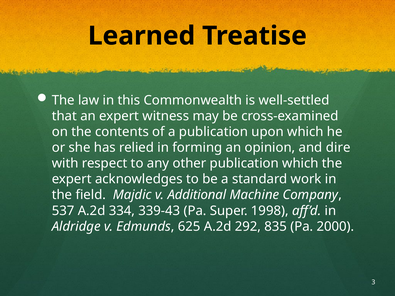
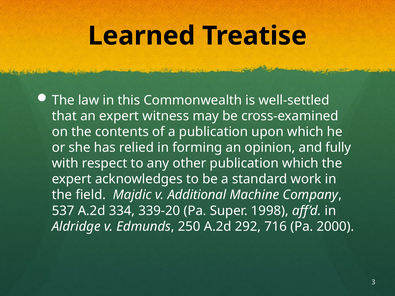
dire: dire -> fully
339-43: 339-43 -> 339-20
625: 625 -> 250
835: 835 -> 716
